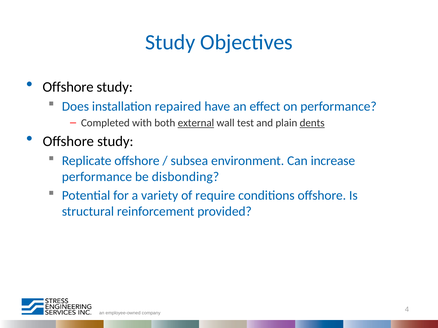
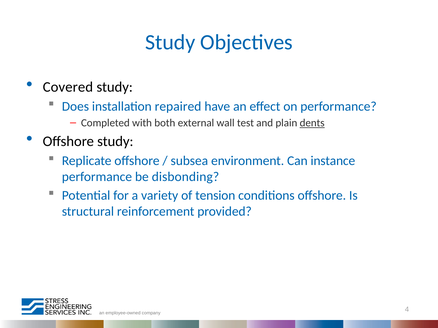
Offshore at (68, 87): Offshore -> Covered
external underline: present -> none
increase: increase -> instance
require: require -> tension
